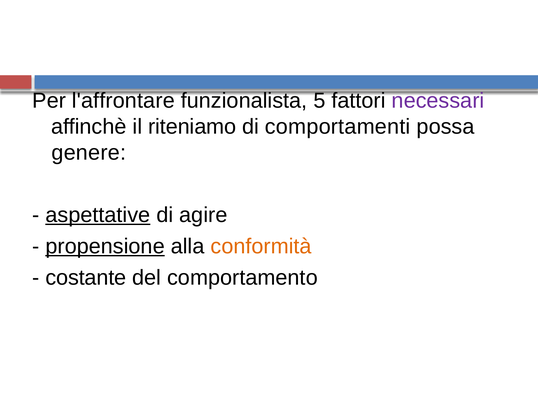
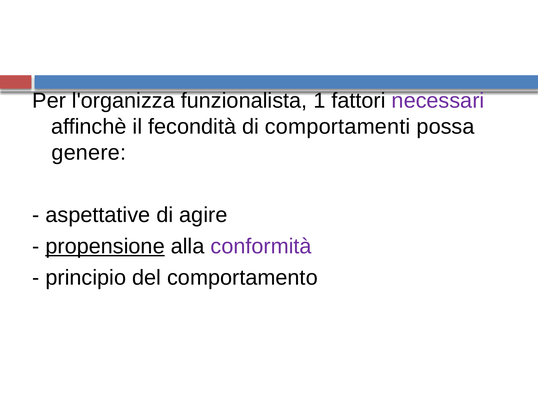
l'affrontare: l'affrontare -> l'organizza
5: 5 -> 1
riteniamo: riteniamo -> fecondità
aspettative underline: present -> none
conformità colour: orange -> purple
costante: costante -> principio
